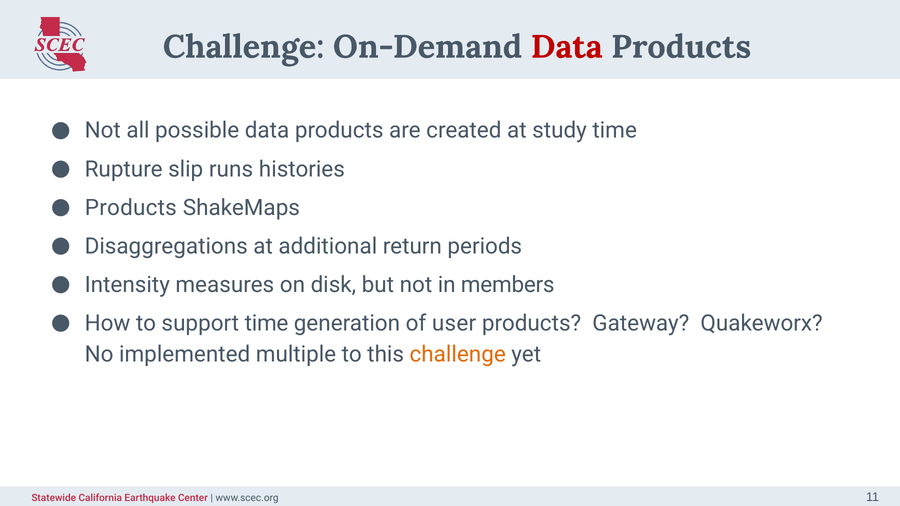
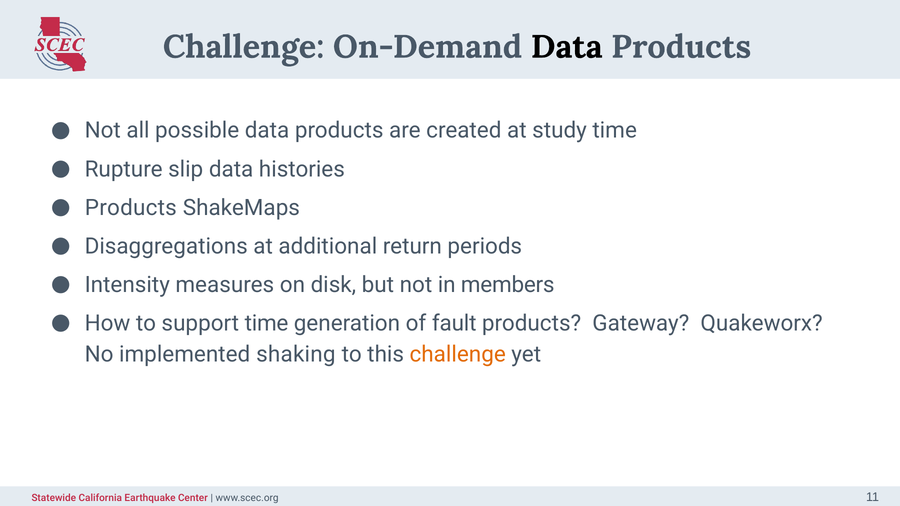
Data at (567, 47) colour: red -> black
slip runs: runs -> data
user: user -> fault
multiple: multiple -> shaking
